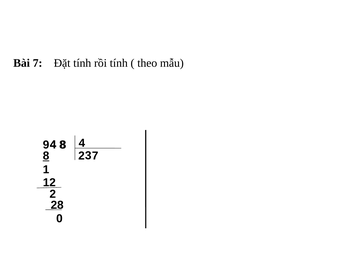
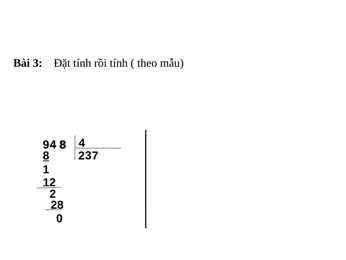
Bài 7: 7 -> 3
